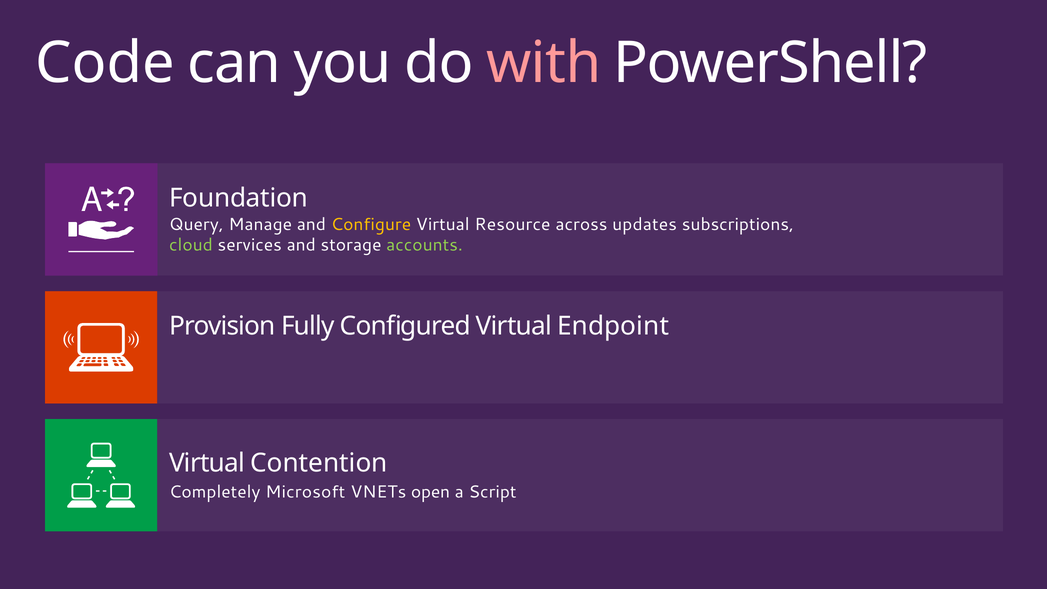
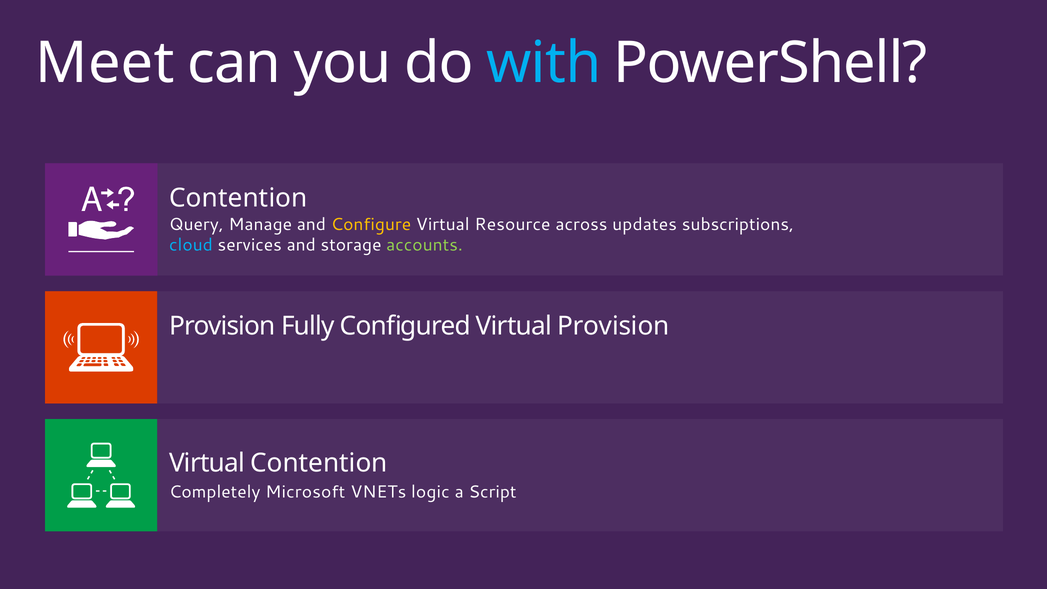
Code: Code -> Meet
with colour: pink -> light blue
Foundation at (239, 198): Foundation -> Contention
cloud colour: light green -> light blue
Virtual Endpoint: Endpoint -> Provision
open: open -> logic
